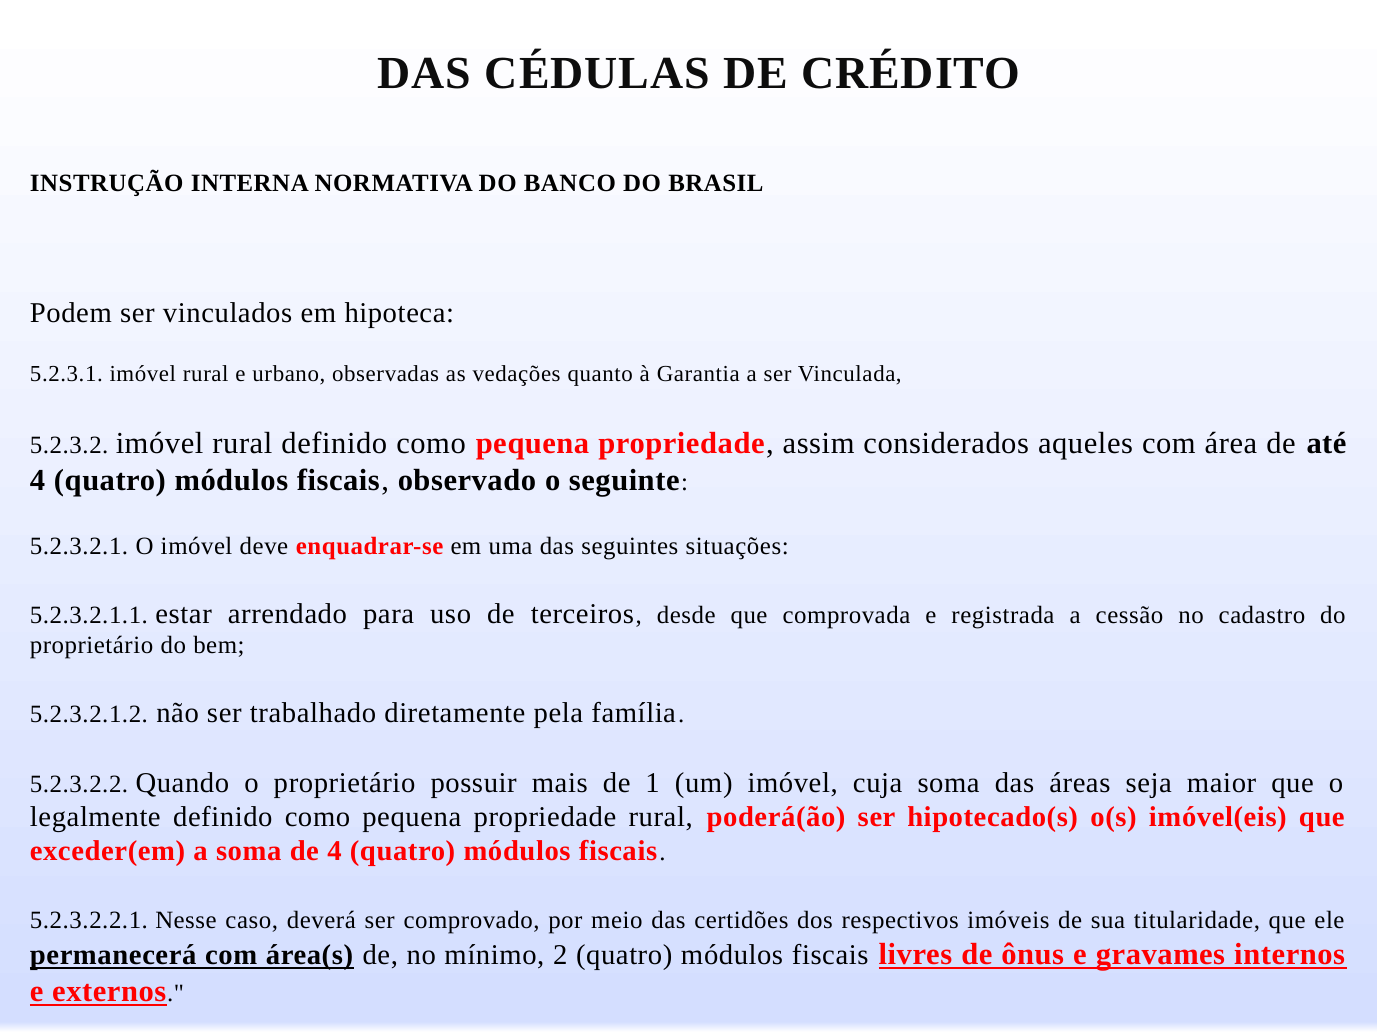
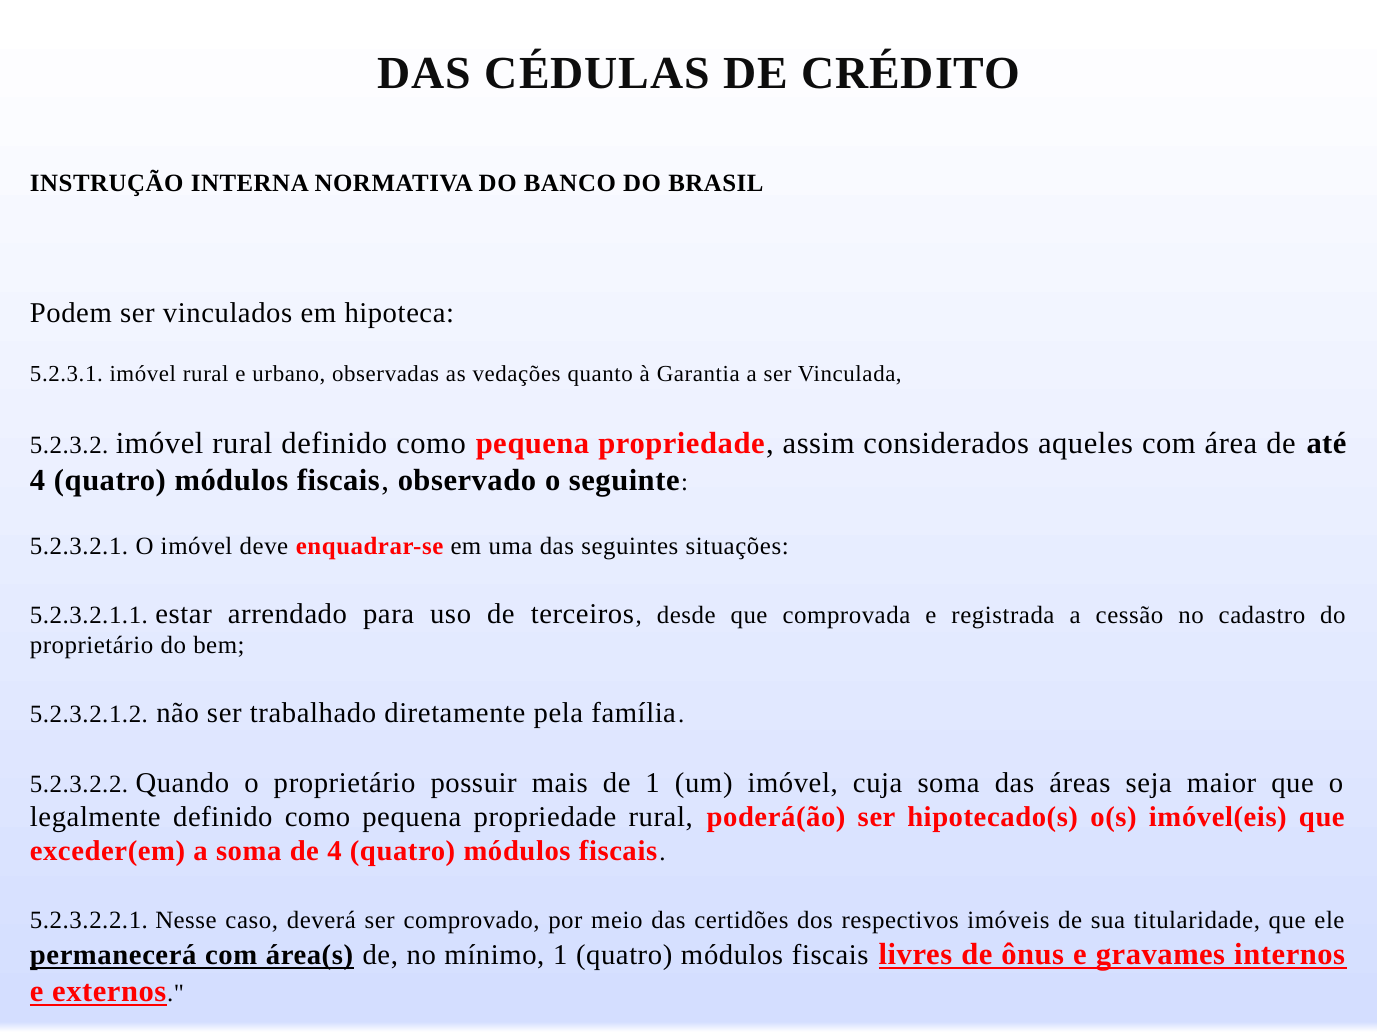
mínimo 2: 2 -> 1
